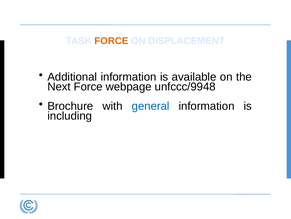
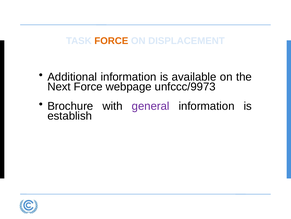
unfccc/9948: unfccc/9948 -> unfccc/9973
general colour: blue -> purple
including: including -> establish
